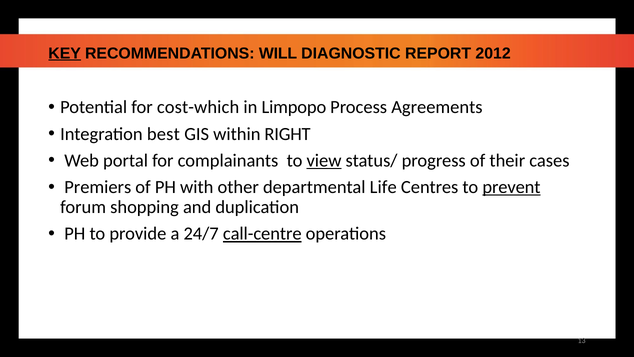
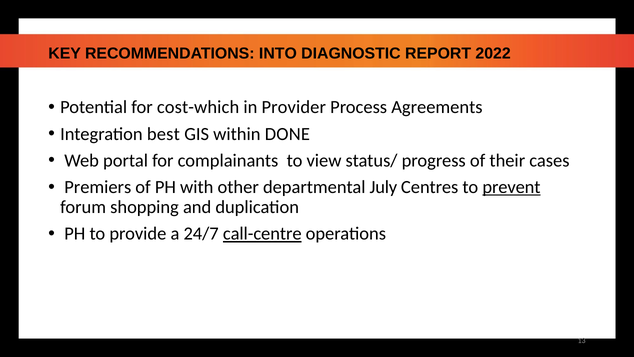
KEY underline: present -> none
WILL: WILL -> INTO
2012: 2012 -> 2022
Limpopo: Limpopo -> Provider
RIGHT: RIGHT -> DONE
view underline: present -> none
Life: Life -> July
